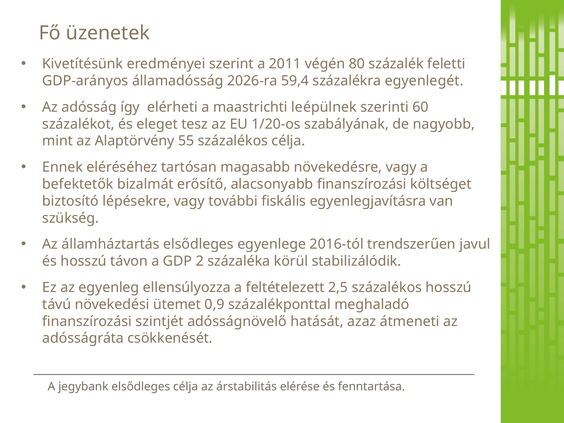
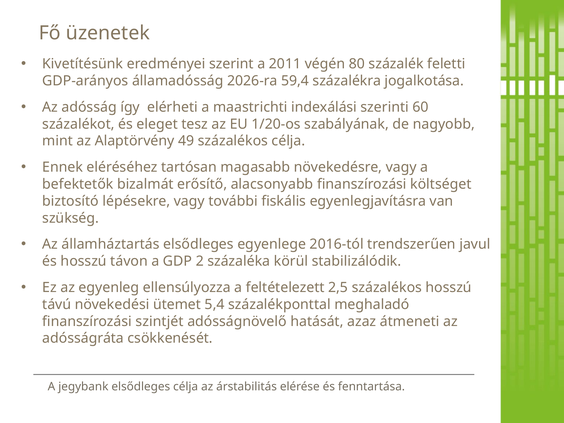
egyenlegét: egyenlegét -> jogalkotása
leépülnek: leépülnek -> indexálási
55: 55 -> 49
0,9: 0,9 -> 5,4
